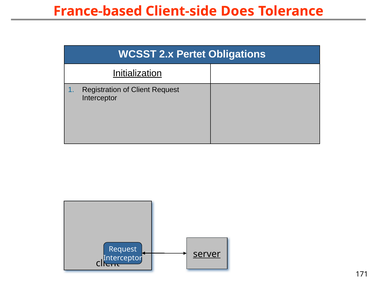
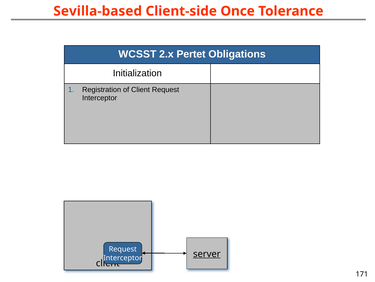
France-based: France-based -> Sevilla-based
Does: Does -> Once
Initialization underline: present -> none
